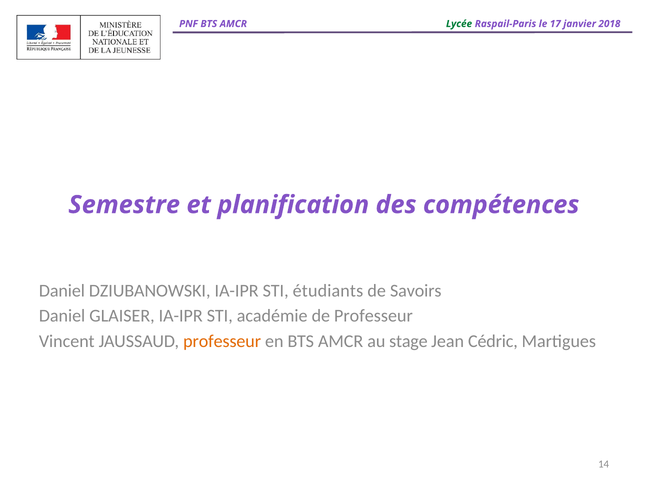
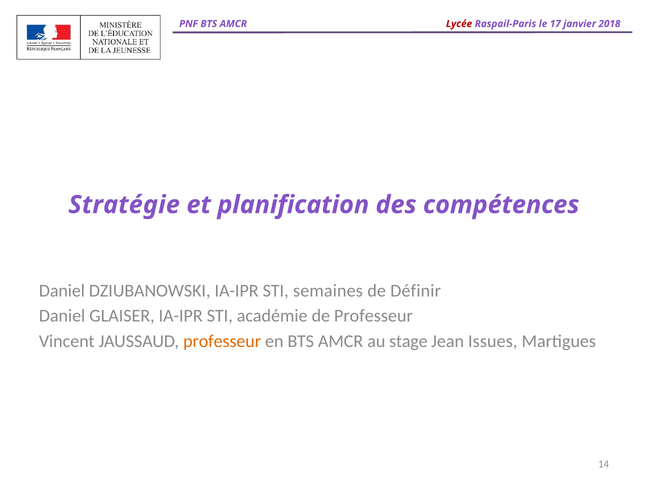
Lycée colour: green -> red
Semestre: Semestre -> Stratégie
étudiants: étudiants -> semaines
Savoirs: Savoirs -> Définir
Cédric: Cédric -> Issues
